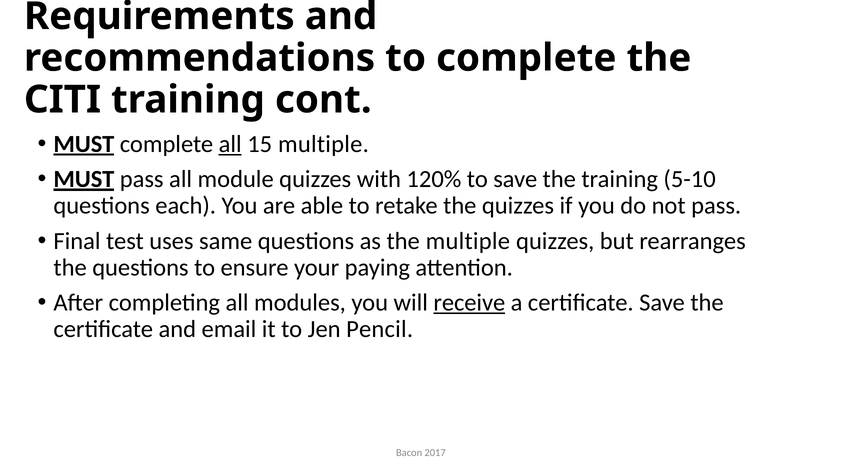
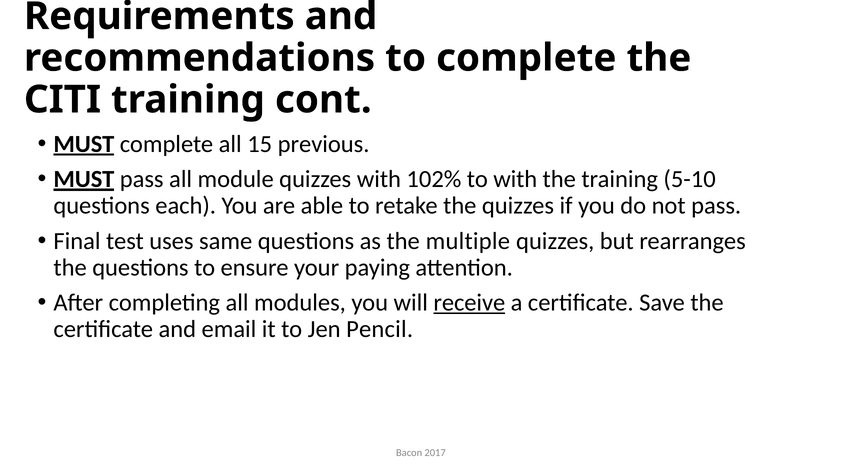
all at (230, 144) underline: present -> none
15 multiple: multiple -> previous
120%: 120% -> 102%
to save: save -> with
